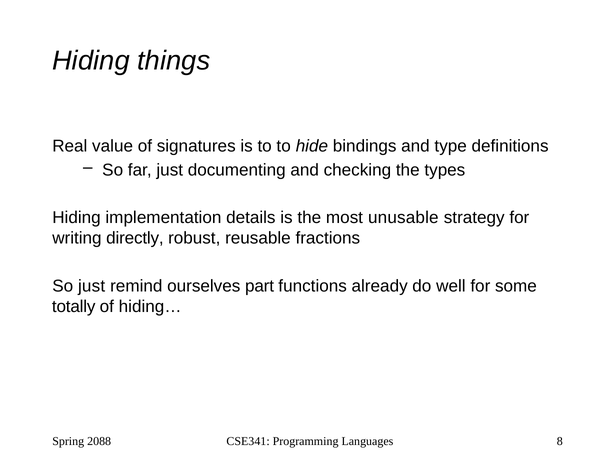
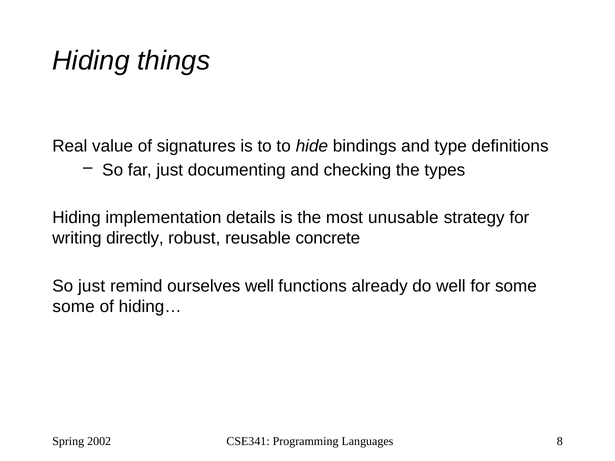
fractions: fractions -> concrete
ourselves part: part -> well
totally at (74, 307): totally -> some
2088: 2088 -> 2002
